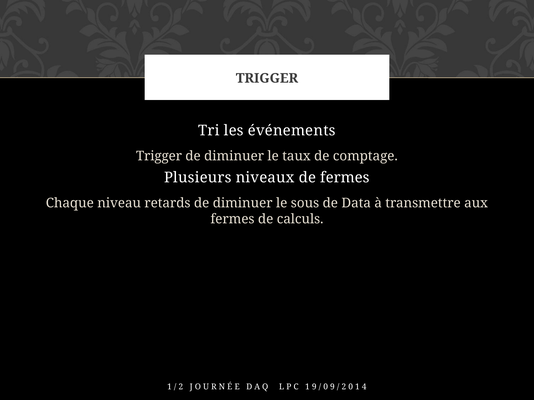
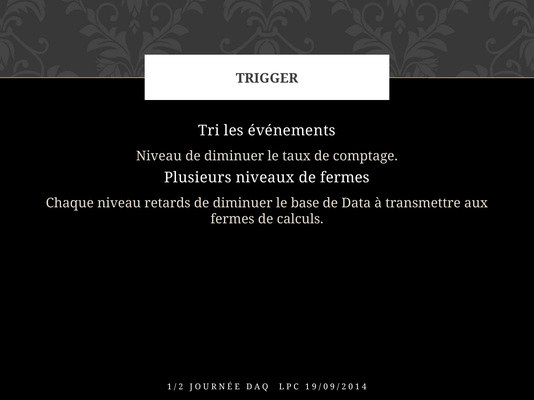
Trigger at (159, 156): Trigger -> Niveau
sous: sous -> base
